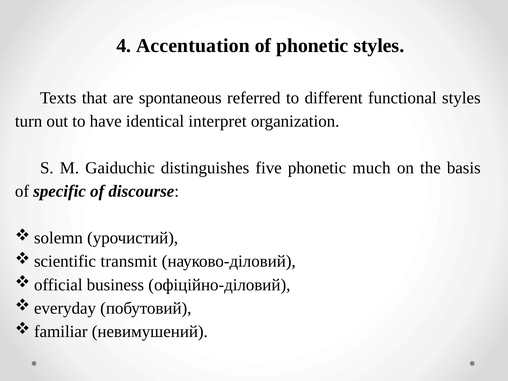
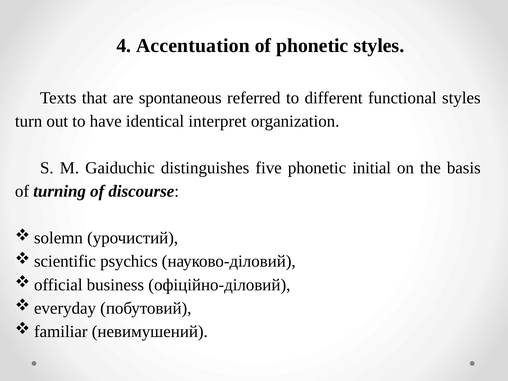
much: much -> initial
specific: specific -> turning
transmit: transmit -> psychics
